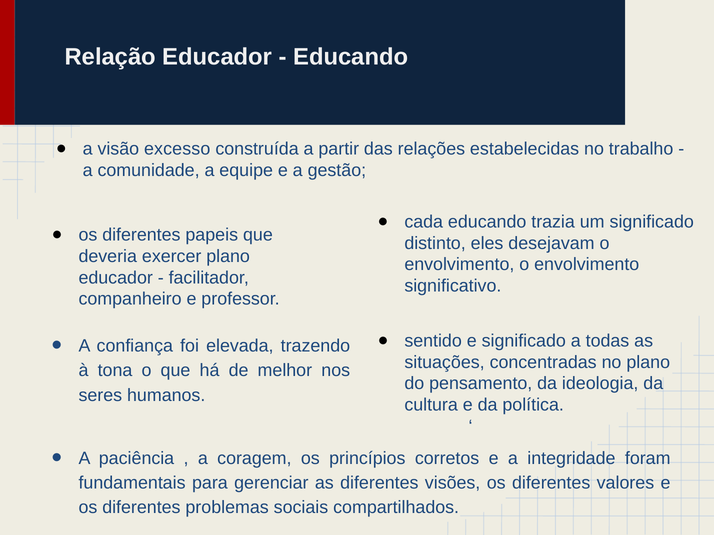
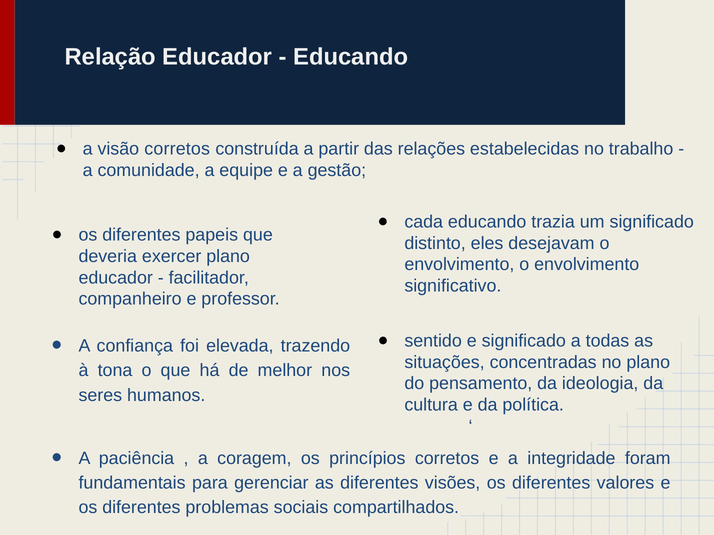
visão excesso: excesso -> corretos
